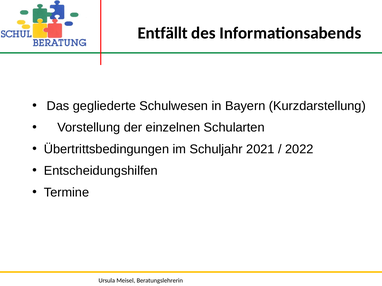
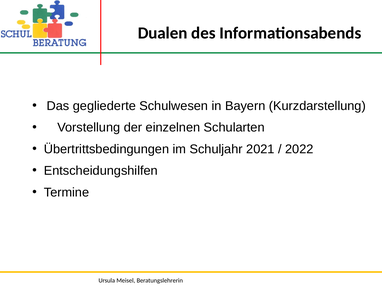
Entfällt: Entfällt -> Dualen
